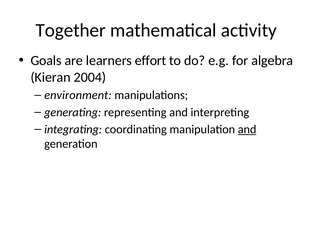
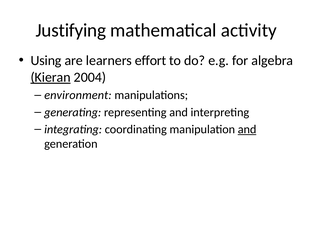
Together: Together -> Justifying
Goals: Goals -> Using
Kieran underline: none -> present
